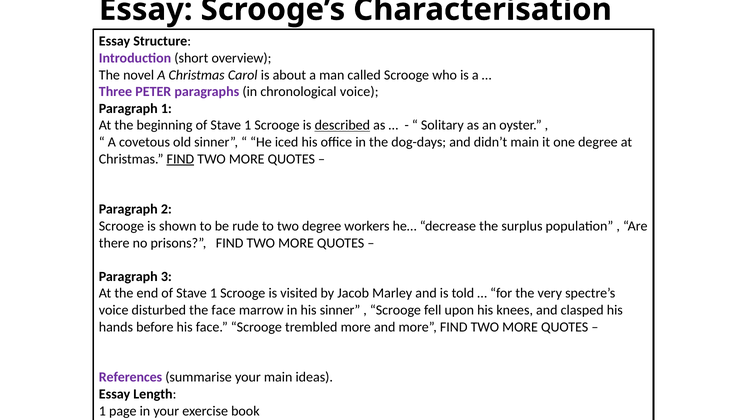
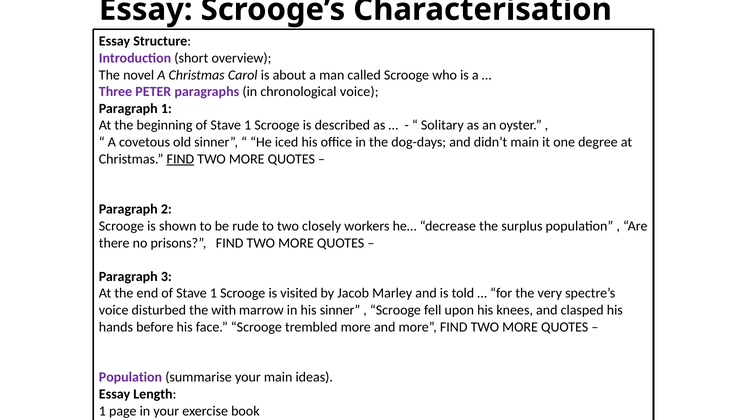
described underline: present -> none
two degree: degree -> closely
the face: face -> with
References at (131, 377): References -> Population
